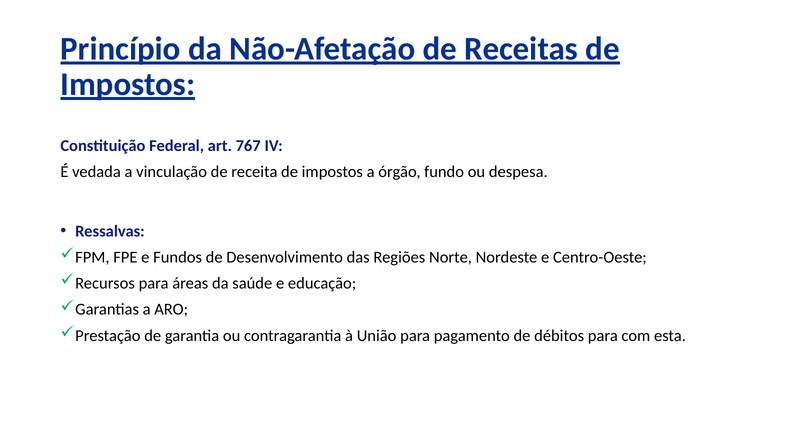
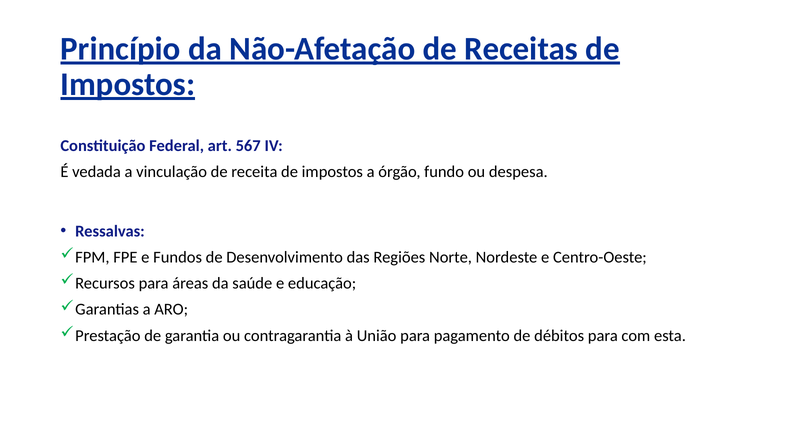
767: 767 -> 567
